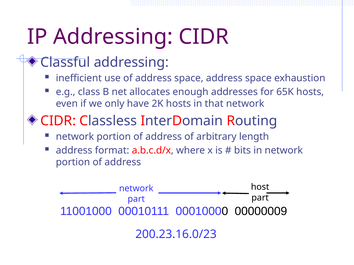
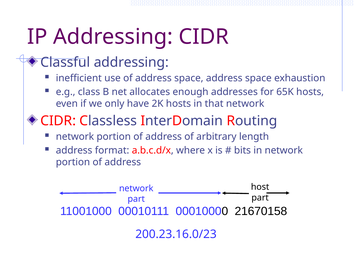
00000009: 00000009 -> 21670158
